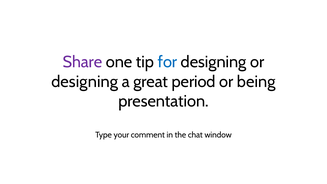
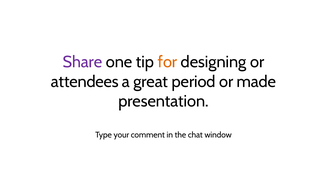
for colour: blue -> orange
designing at (85, 82): designing -> attendees
being: being -> made
